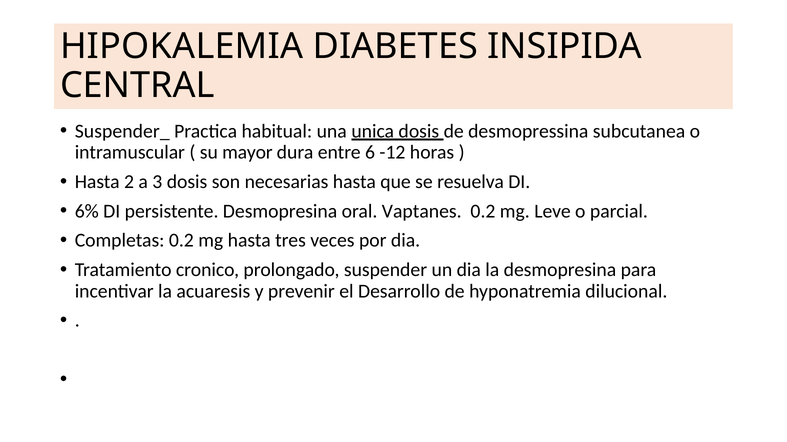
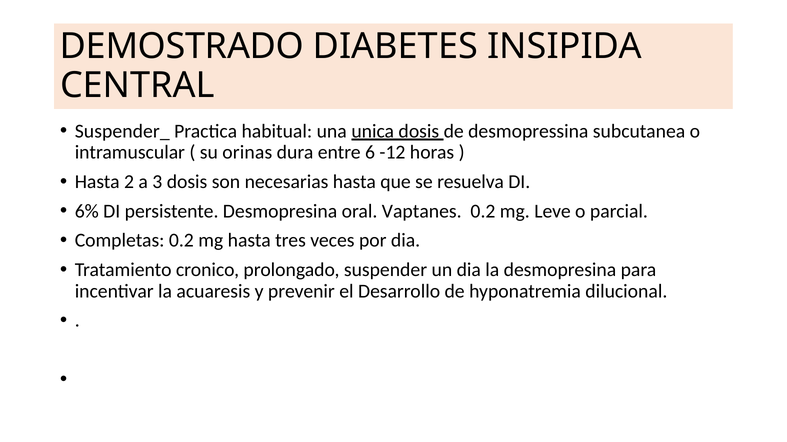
HIPOKALEMIA: HIPOKALEMIA -> DEMOSTRADO
mayor: mayor -> orinas
